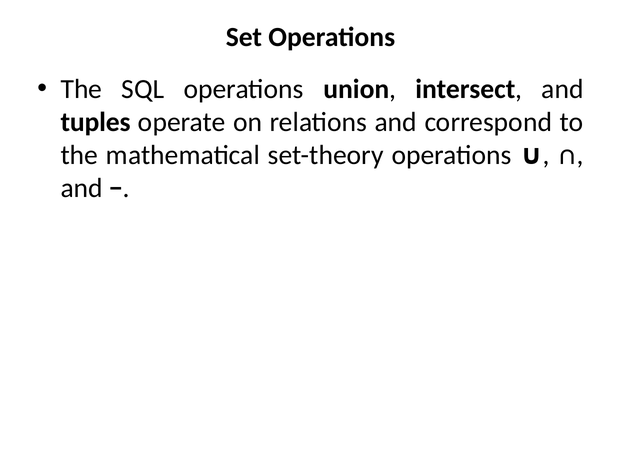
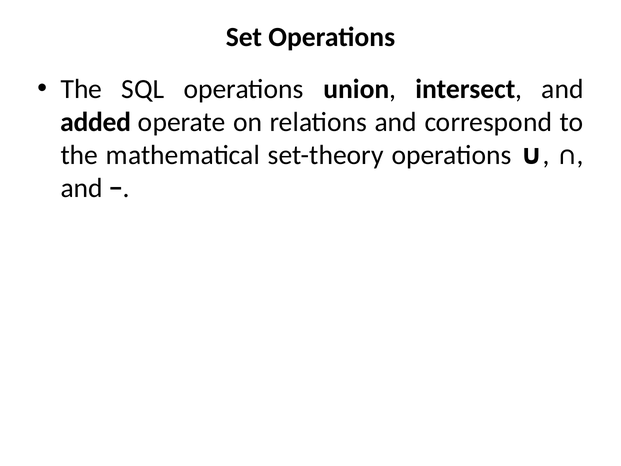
tuples: tuples -> added
